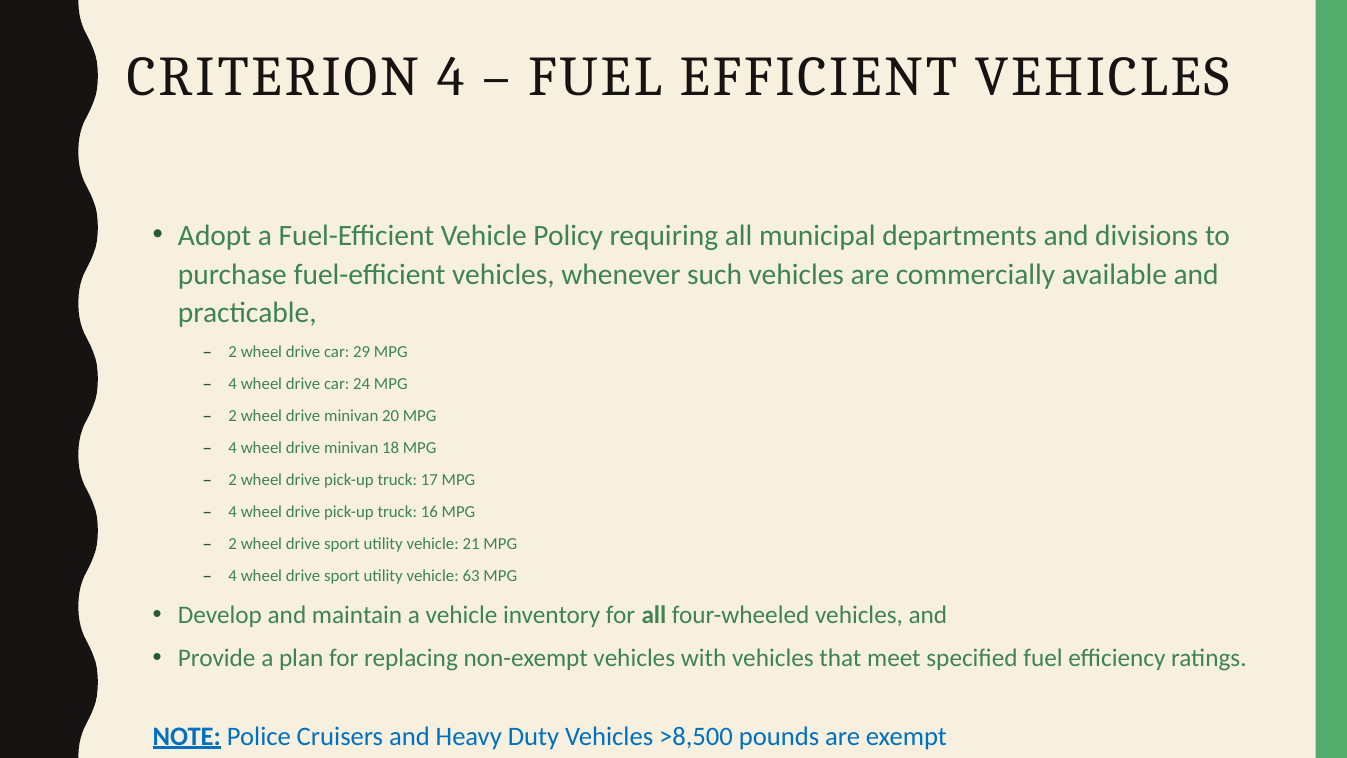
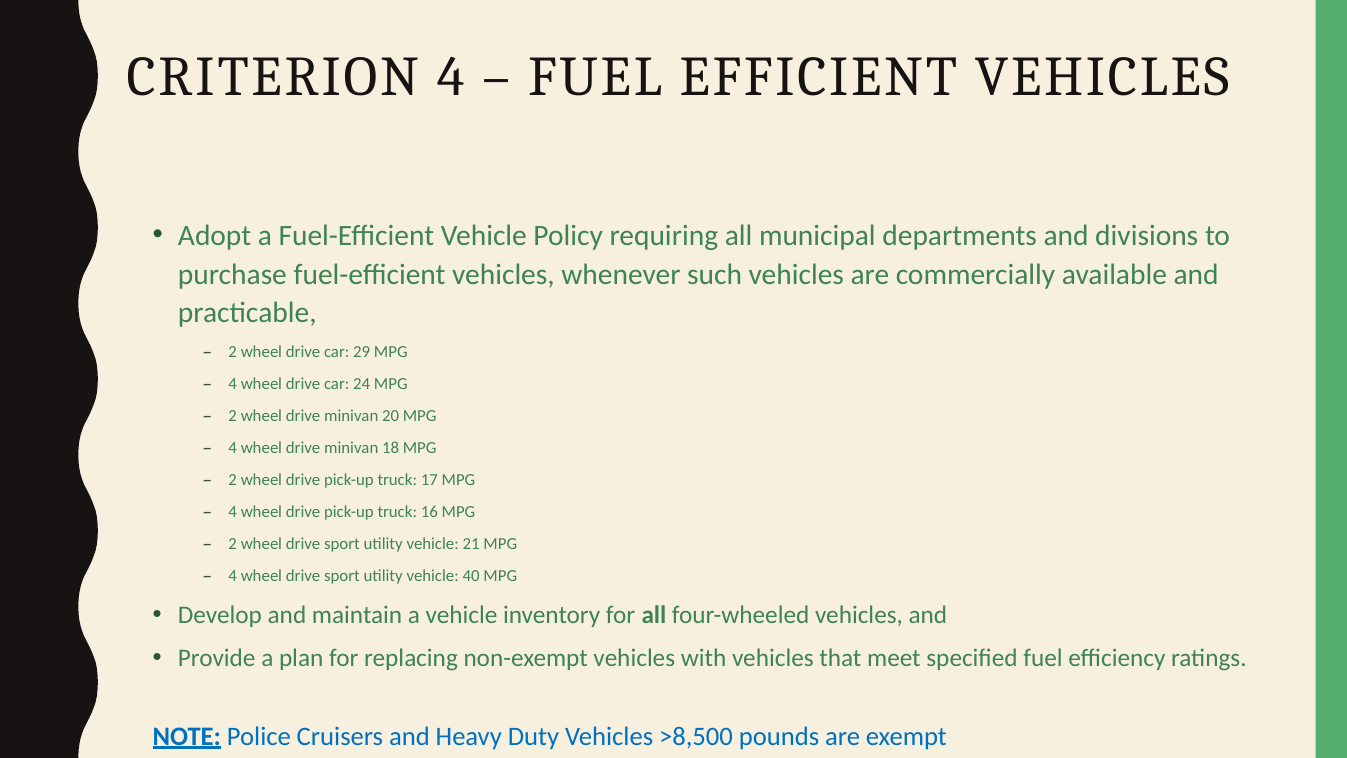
63: 63 -> 40
